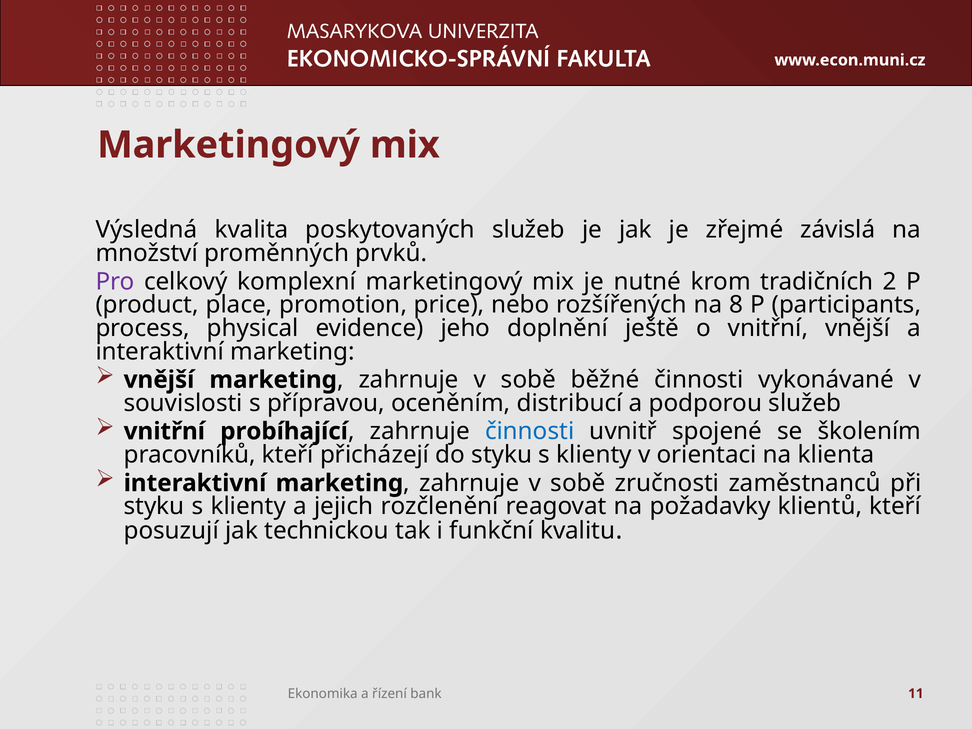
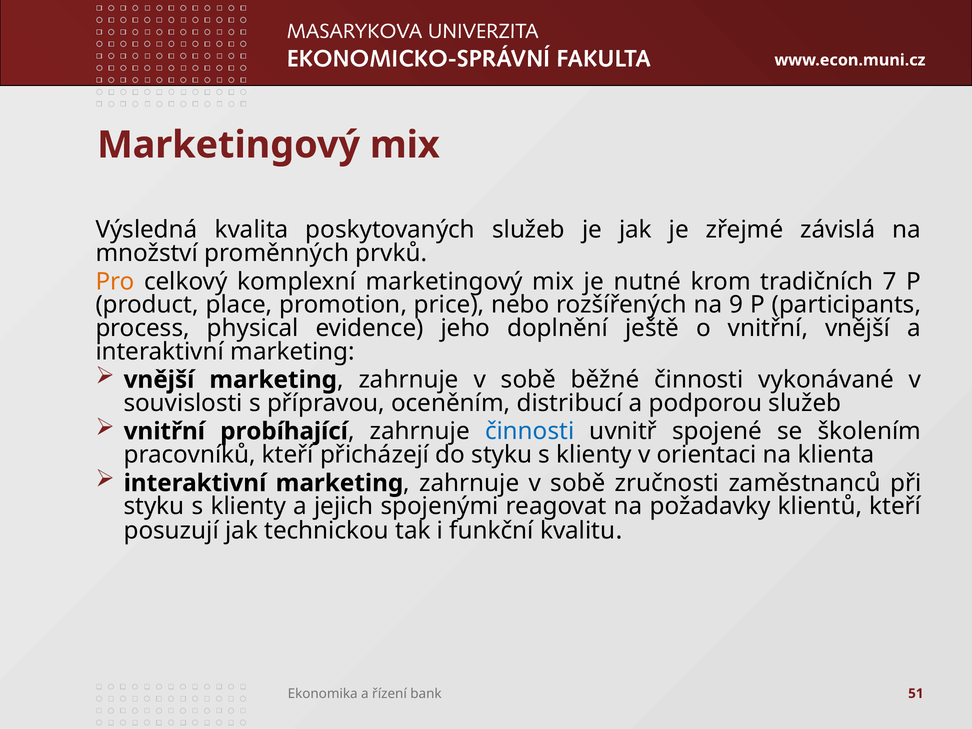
Pro colour: purple -> orange
2: 2 -> 7
8: 8 -> 9
rozčlenění: rozčlenění -> spojenými
11: 11 -> 51
